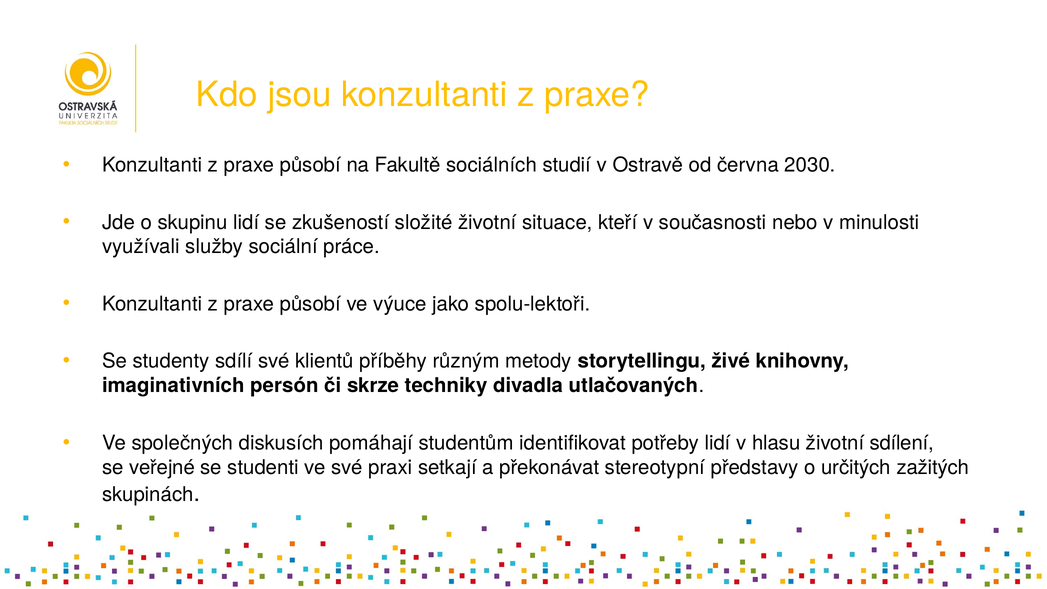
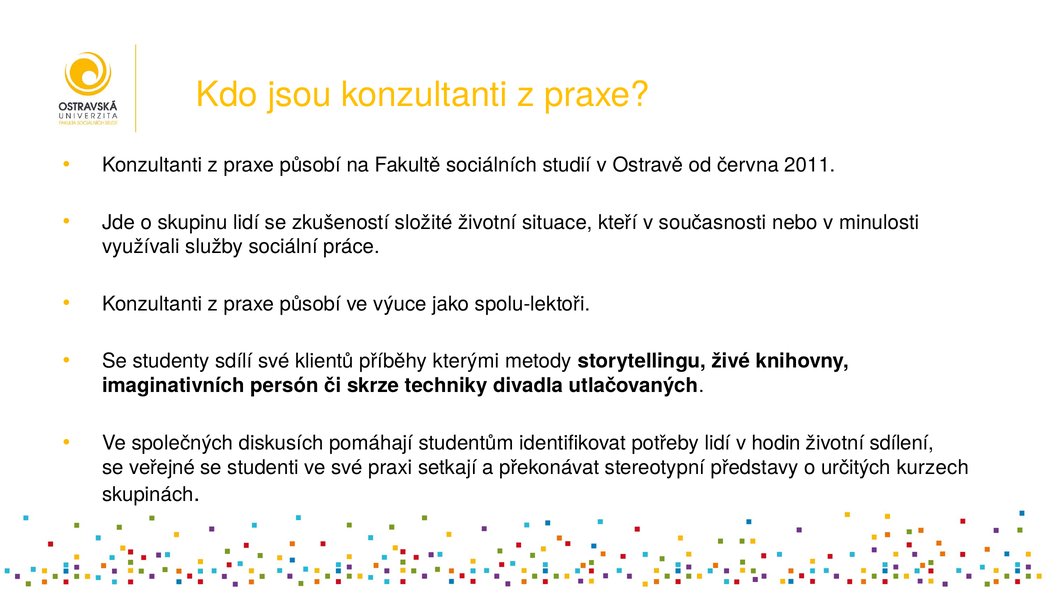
2030: 2030 -> 2011
různým: různým -> kterými
hlasu: hlasu -> hodin
zažitých: zažitých -> kurzech
